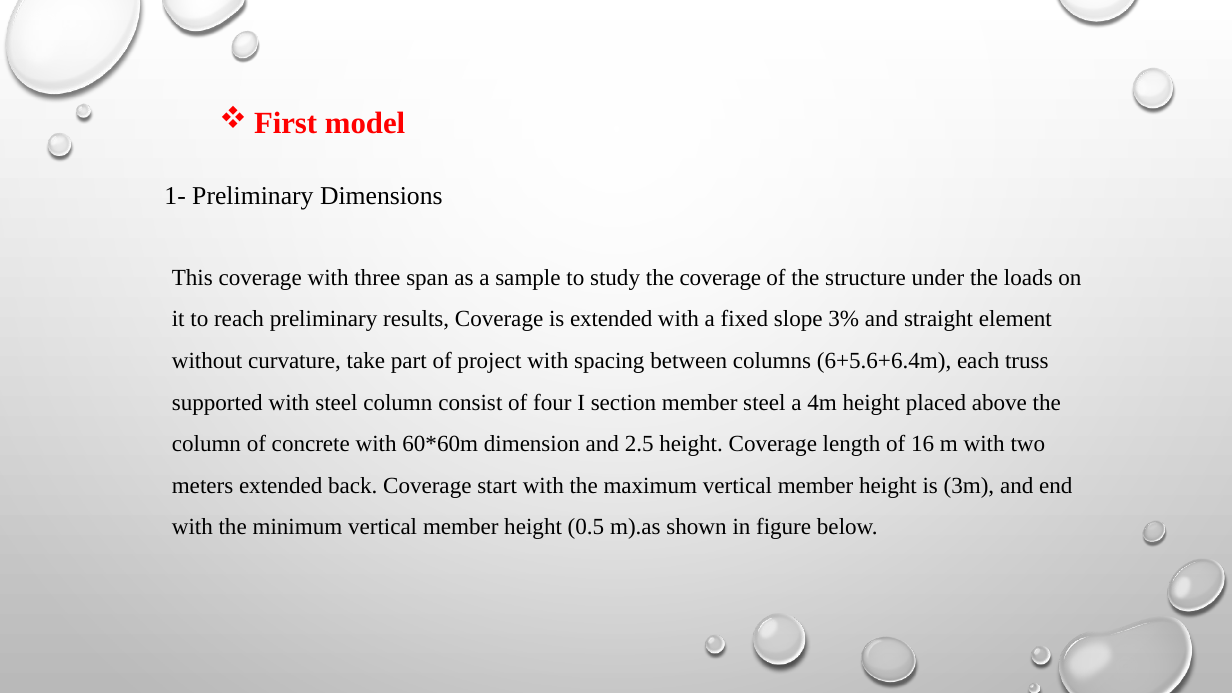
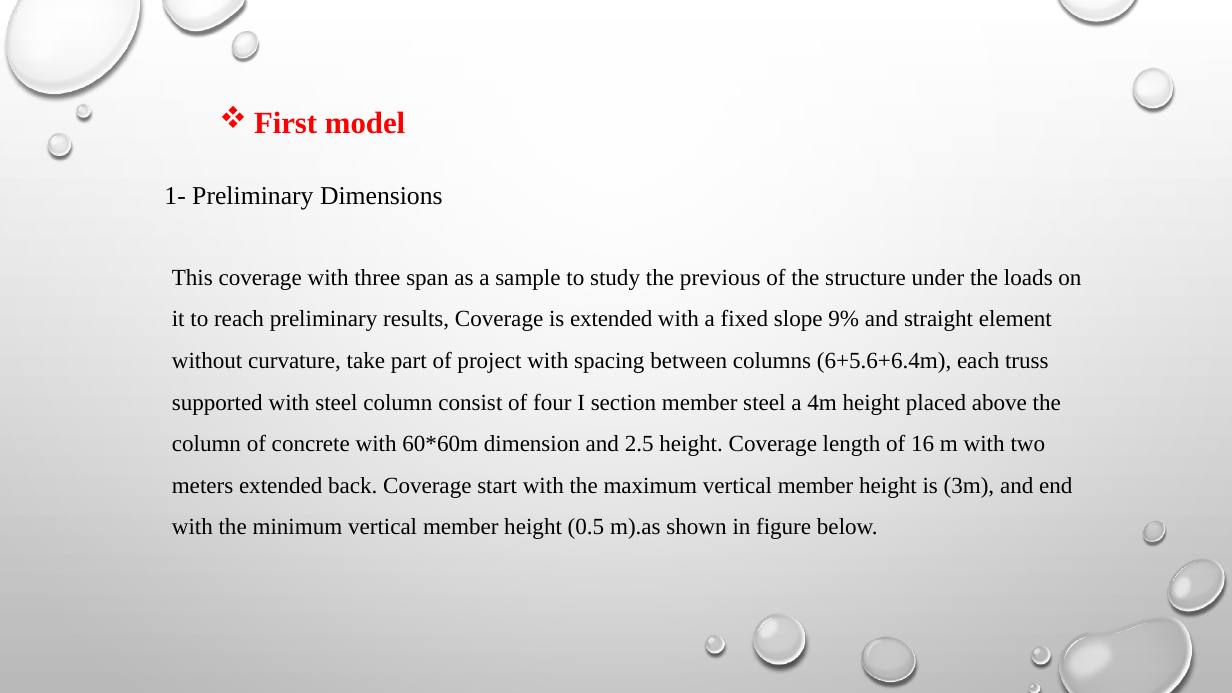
the coverage: coverage -> previous
3%: 3% -> 9%
